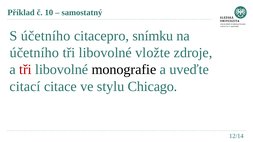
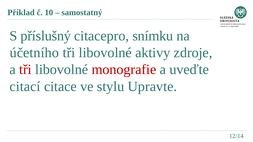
S účetního: účetního -> příslušný
vložte: vložte -> aktivy
monografie colour: black -> red
Chicago: Chicago -> Upravte
